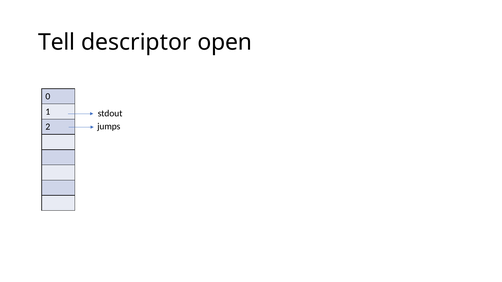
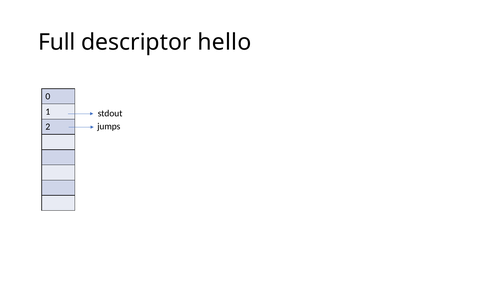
Tell: Tell -> Full
open: open -> hello
